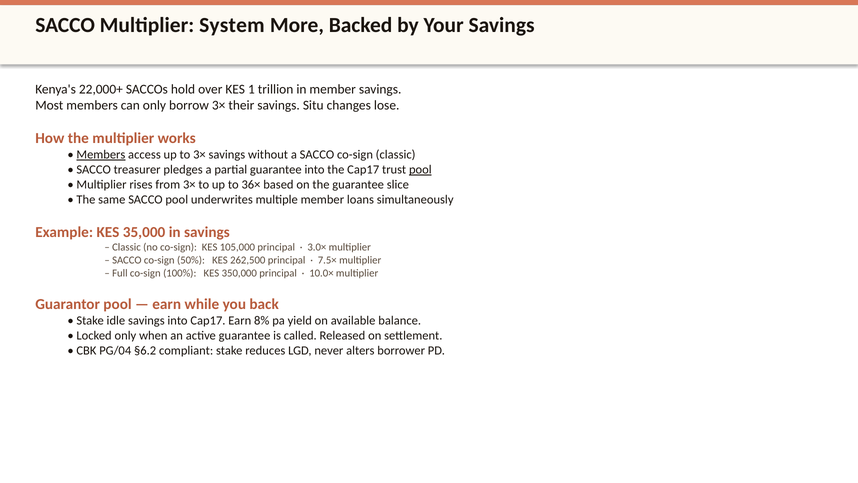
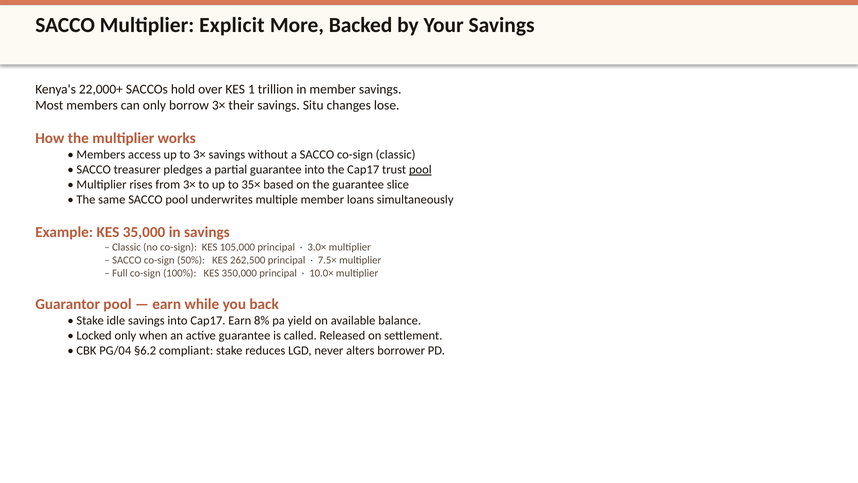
System: System -> Explicit
Members at (101, 155) underline: present -> none
36×: 36× -> 35×
